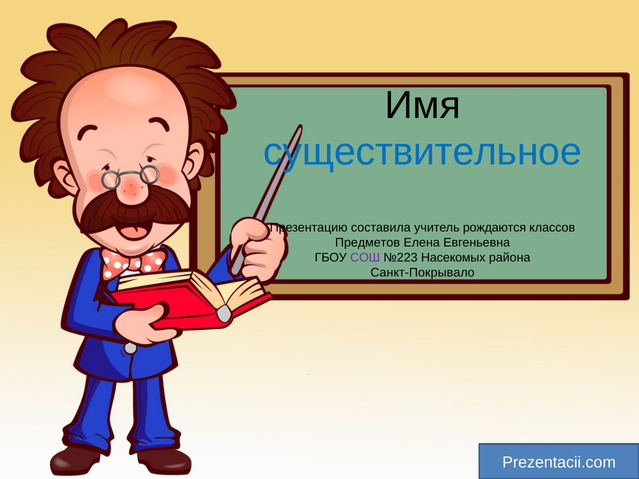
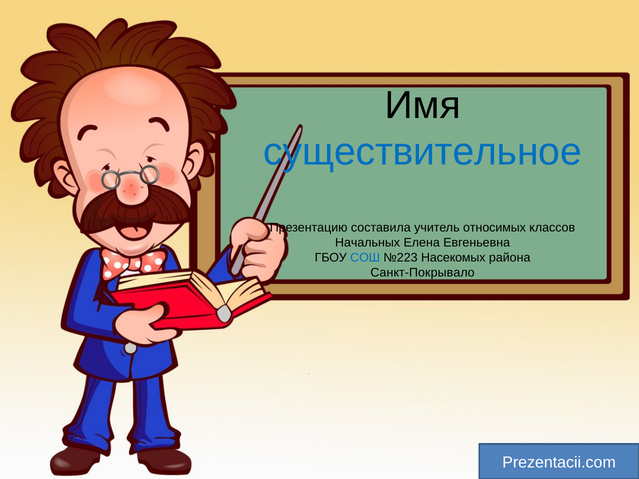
рождаются: рождаются -> относимых
Предметов: Предметов -> Начальных
СОШ colour: purple -> blue
